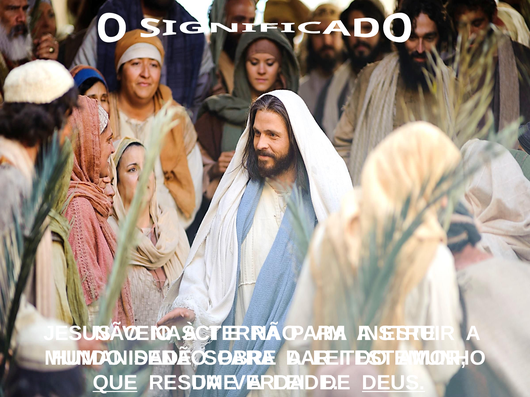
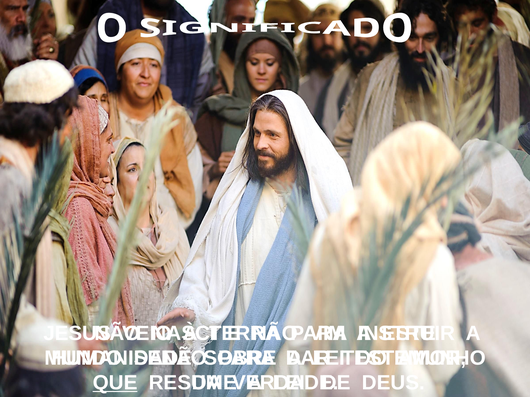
DEUS underline: present -> none
